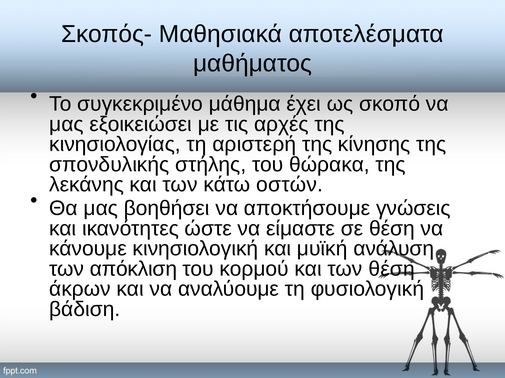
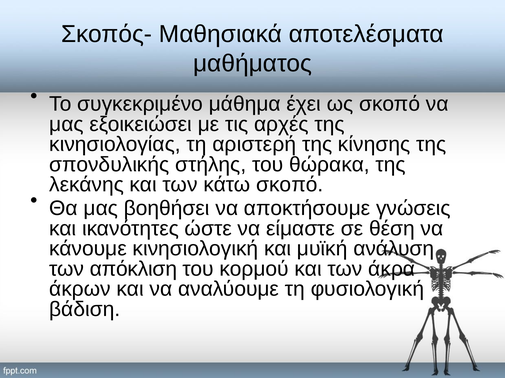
κάτω οστών: οστών -> σκοπό
των θέση: θέση -> άκρα
